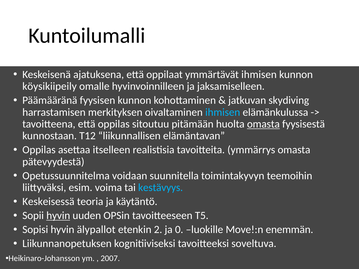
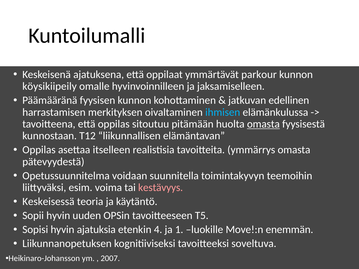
ymmärtävät ihmisen: ihmisen -> parkour
skydiving: skydiving -> edellinen
kestävyys colour: light blue -> pink
hyvin at (58, 216) underline: present -> none
älypallot: älypallot -> ajatuksia
2: 2 -> 4
0: 0 -> 1
